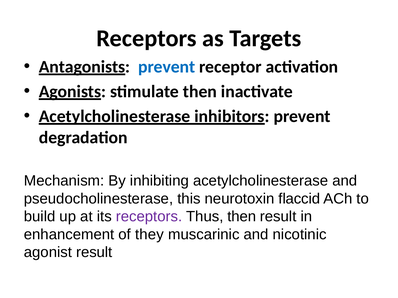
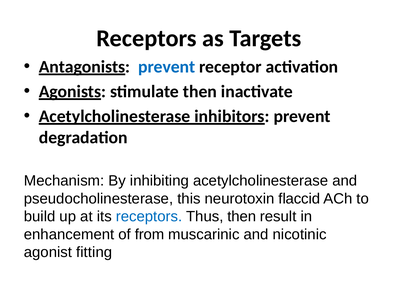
receptors at (149, 217) colour: purple -> blue
they: they -> from
agonist result: result -> fitting
